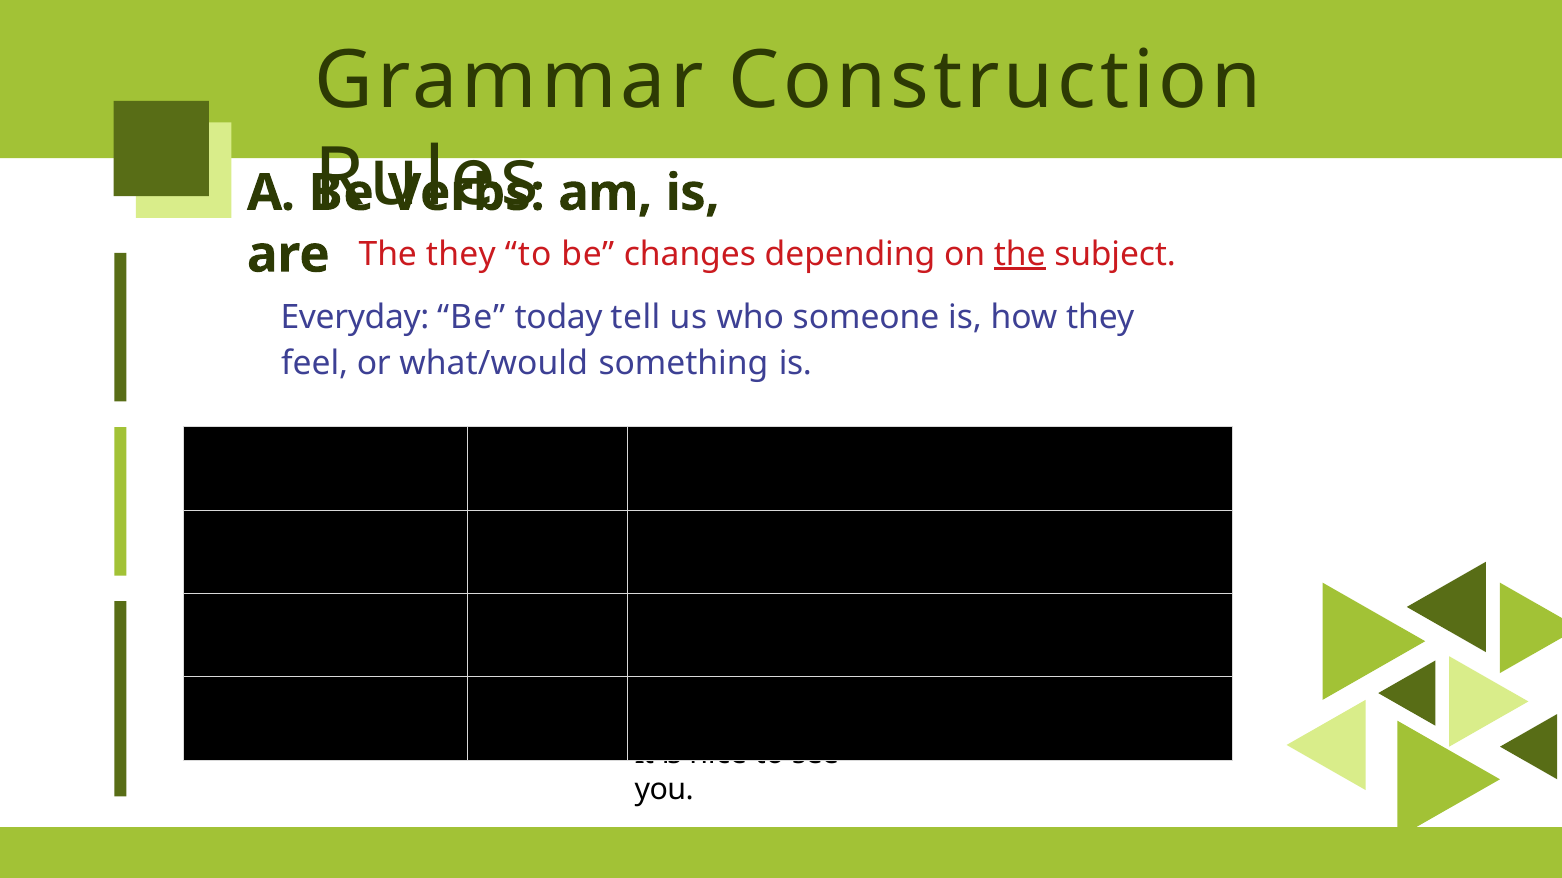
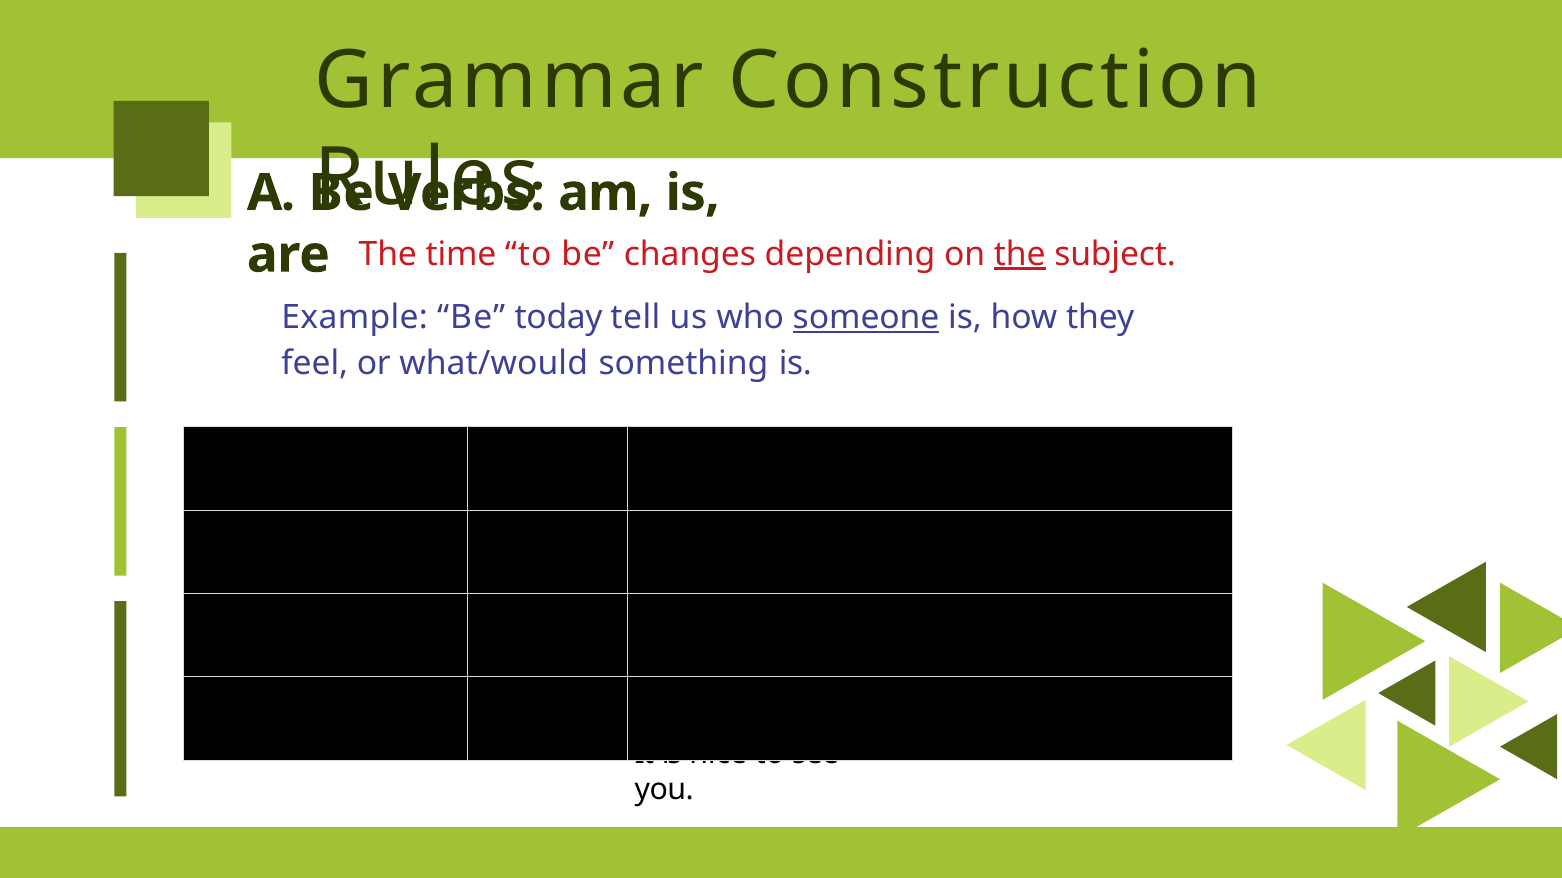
The they: they -> time
Everyday at (355, 318): Everyday -> Example
someone underline: none -> present
